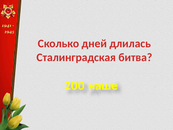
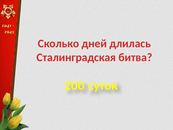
наше: наше -> суток
